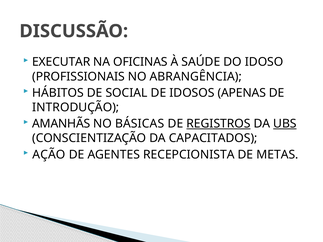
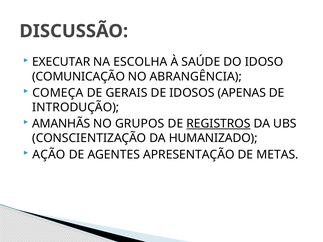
OFICINAS: OFICINAS -> ESCOLHA
PROFISSIONAIS: PROFISSIONAIS -> COMUNICAÇÃO
HÁBITOS: HÁBITOS -> COMEÇA
SOCIAL: SOCIAL -> GERAIS
BÁSICAS: BÁSICAS -> GRUPOS
UBS underline: present -> none
CAPACITADOS: CAPACITADOS -> HUMANIZADO
RECEPCIONISTA: RECEPCIONISTA -> APRESENTAÇÃO
